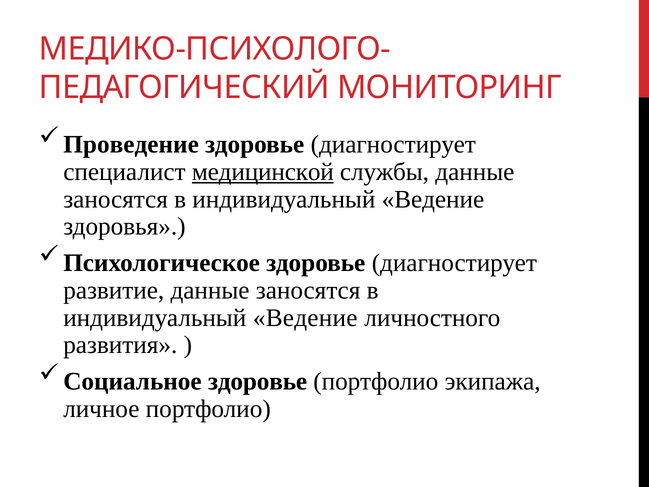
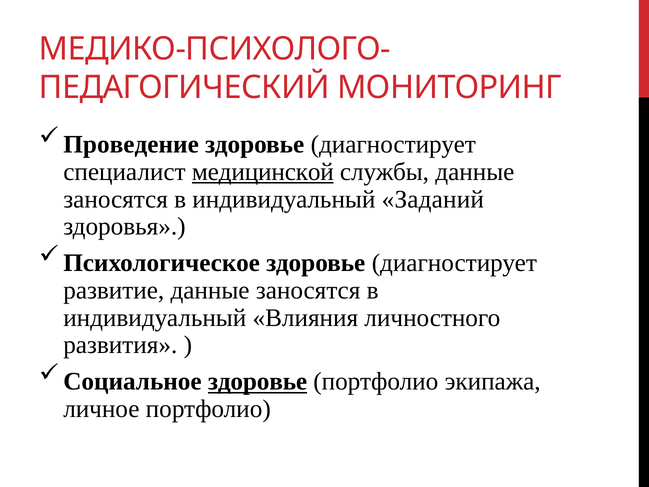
Ведение at (433, 199): Ведение -> Заданий
Ведение at (305, 318): Ведение -> Влияния
здоровье at (258, 381) underline: none -> present
